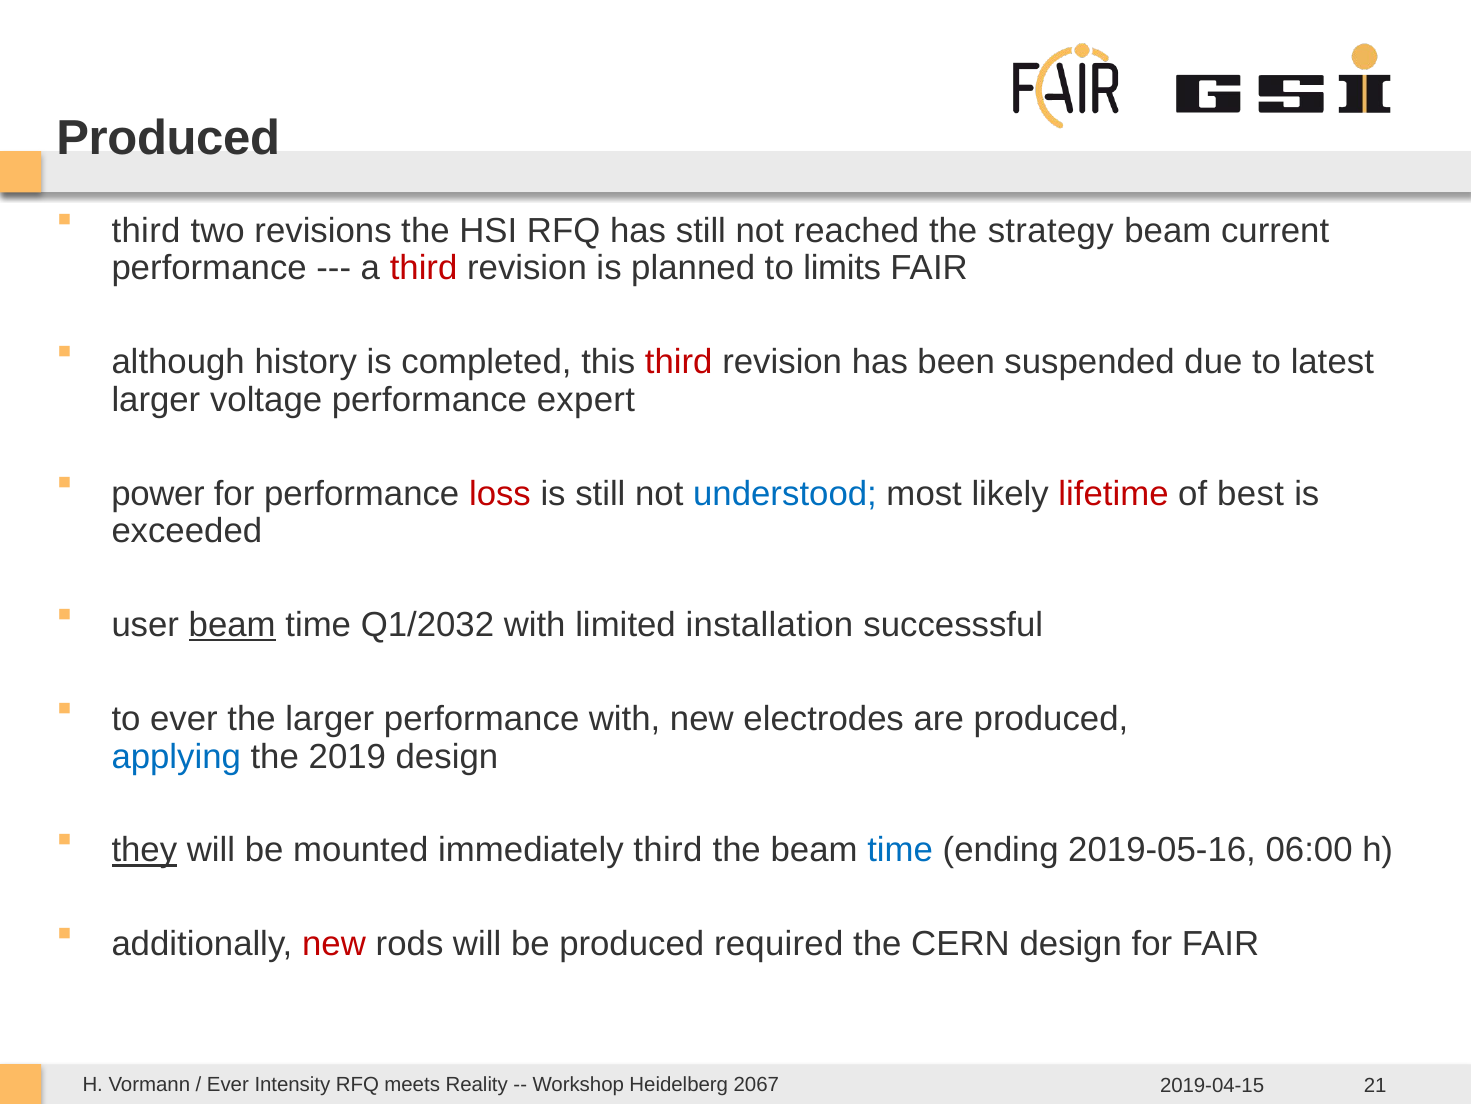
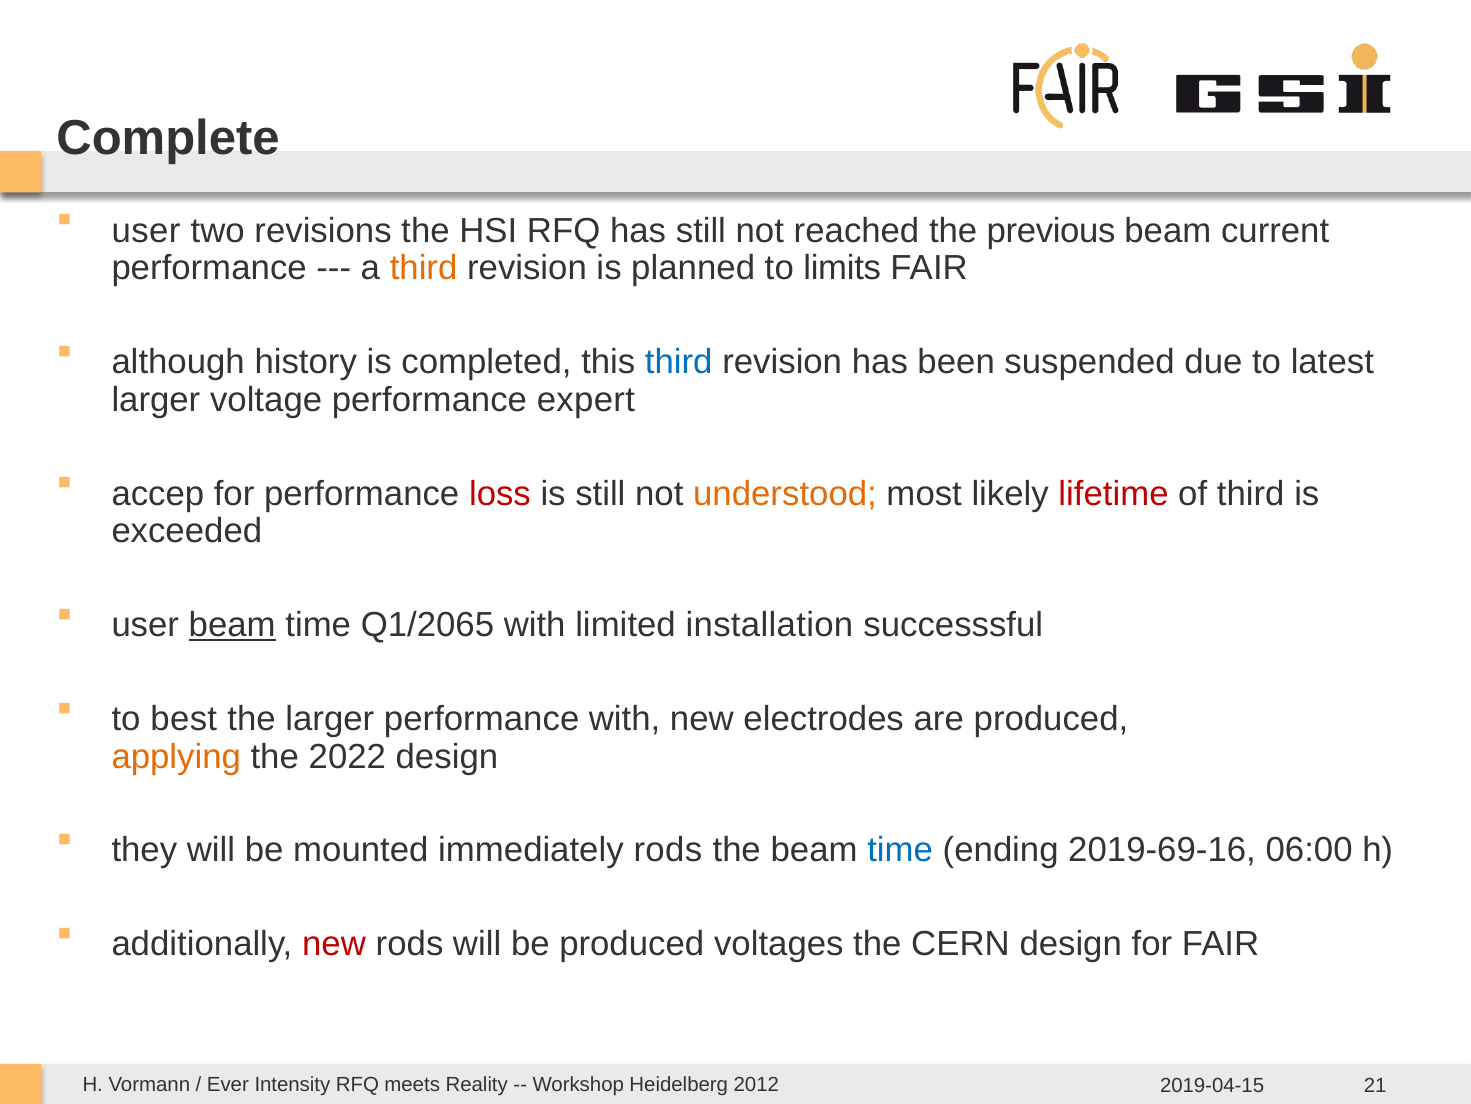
Produced at (168, 139): Produced -> Complete
third at (146, 231): third -> user
strategy: strategy -> previous
third at (424, 268) colour: red -> orange
third at (679, 362) colour: red -> blue
power: power -> accep
understood colour: blue -> orange
of best: best -> third
Q1/2032: Q1/2032 -> Q1/2065
to ever: ever -> best
applying colour: blue -> orange
2019: 2019 -> 2022
they underline: present -> none
immediately third: third -> rods
2019-05-16: 2019-05-16 -> 2019-69-16
required: required -> voltages
2067: 2067 -> 2012
